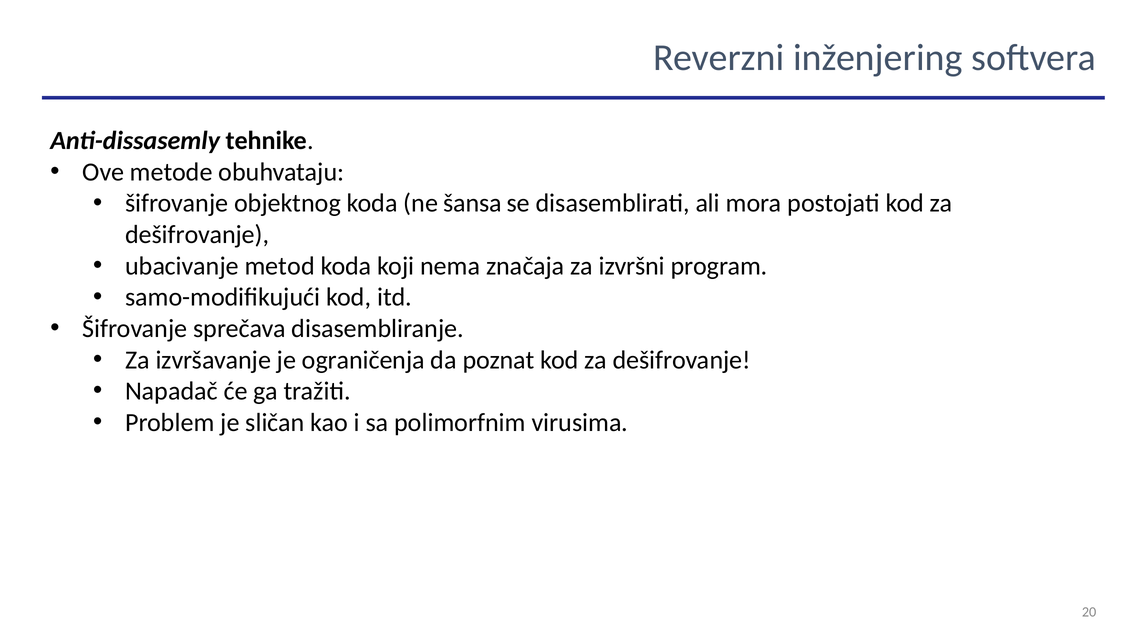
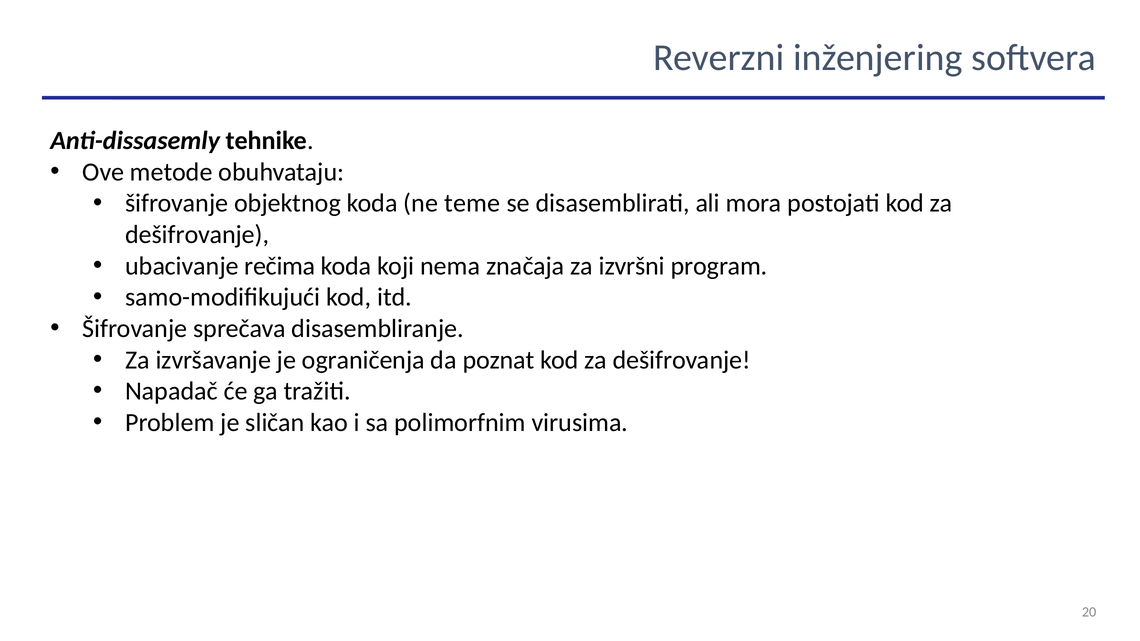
šansa: šansa -> teme
metod: metod -> rečima
